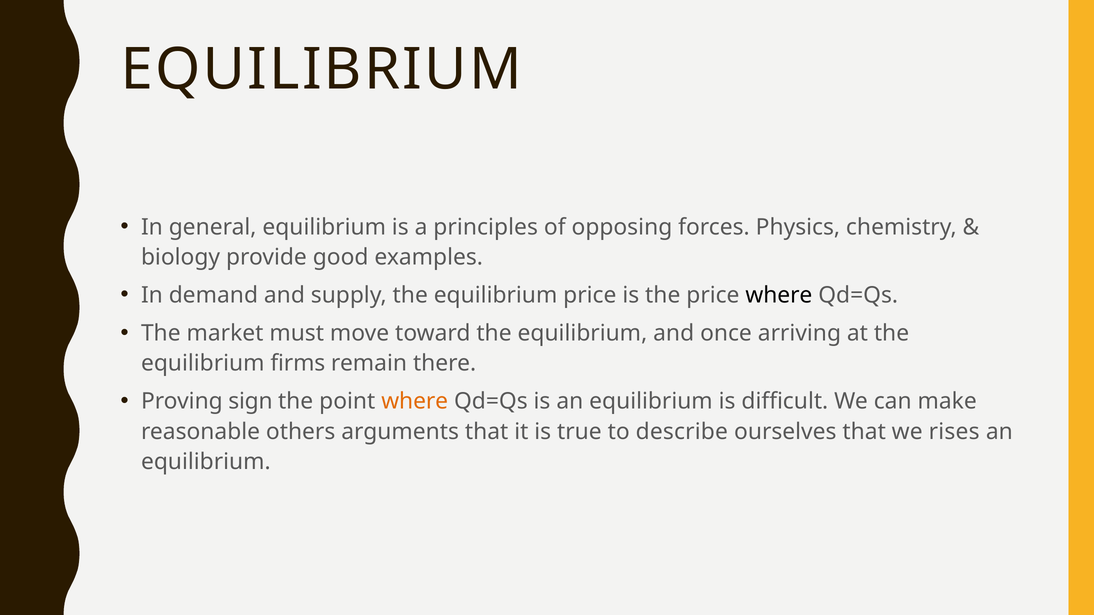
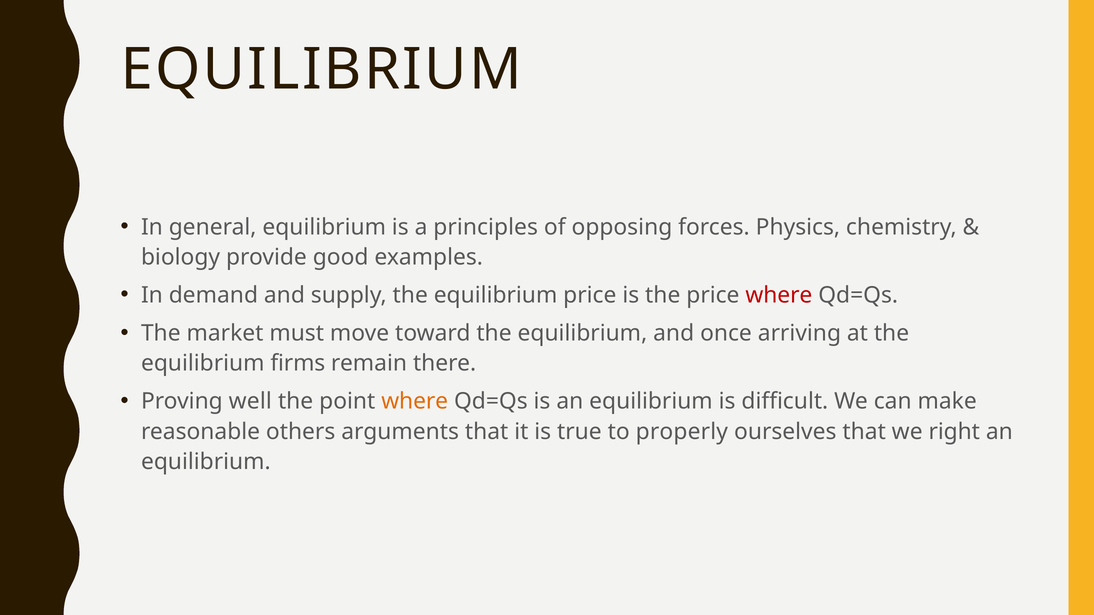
where at (779, 295) colour: black -> red
sign: sign -> well
describe: describe -> properly
rises: rises -> right
